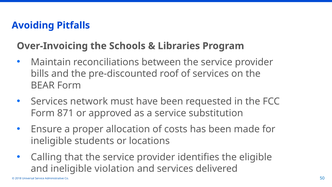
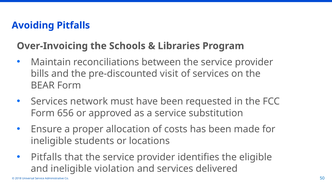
roof: roof -> visit
871: 871 -> 656
Calling at (46, 157): Calling -> Pitfalls
